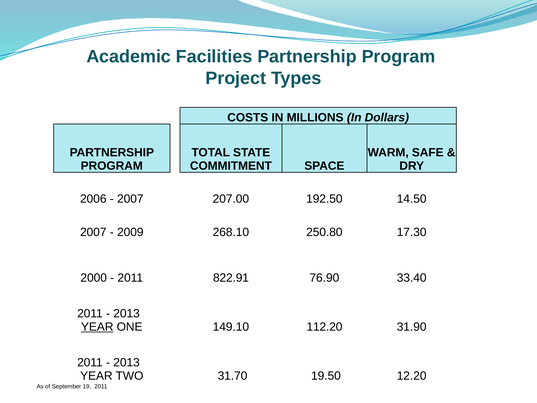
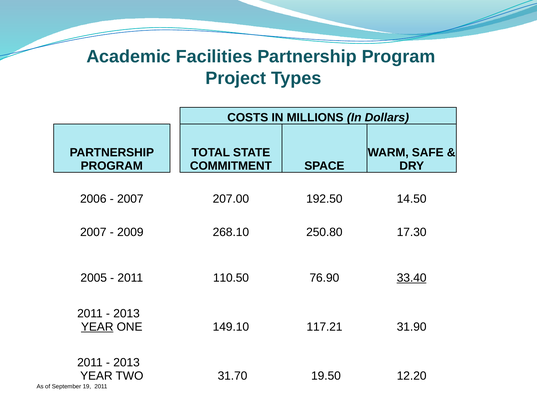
2000: 2000 -> 2005
822.91: 822.91 -> 110.50
33.40 underline: none -> present
112.20: 112.20 -> 117.21
